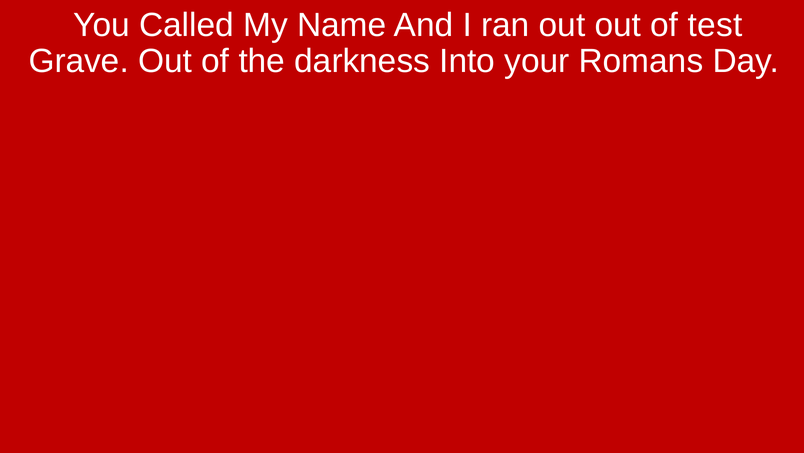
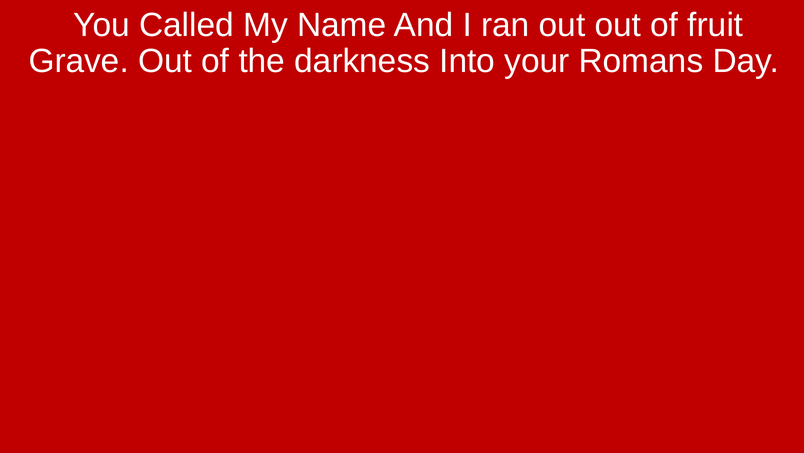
test: test -> fruit
